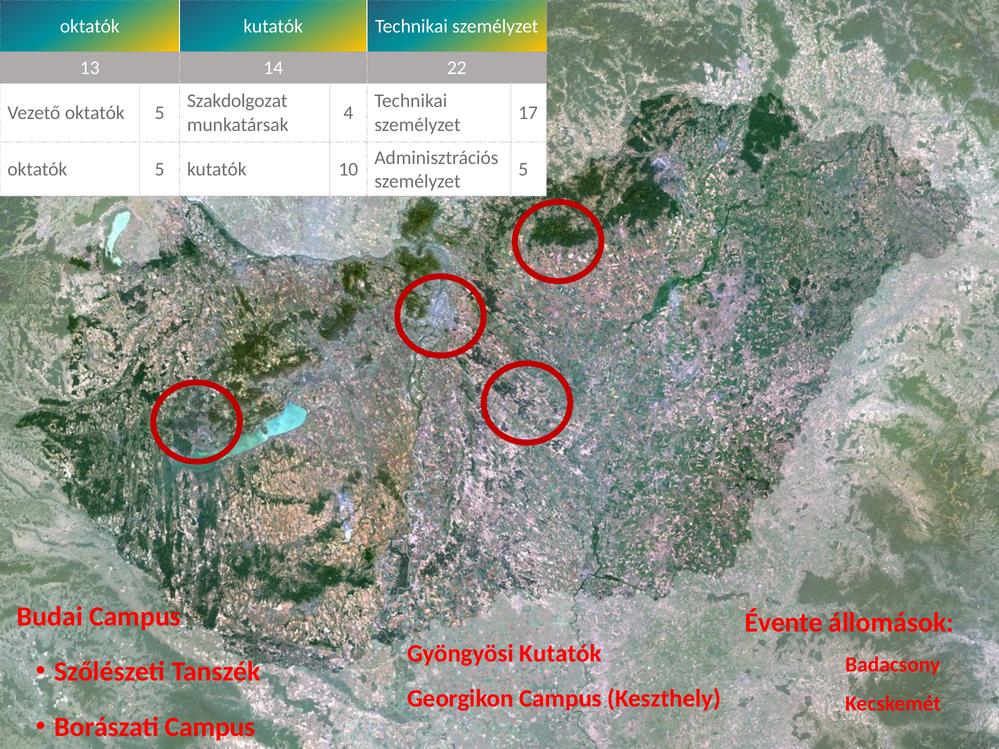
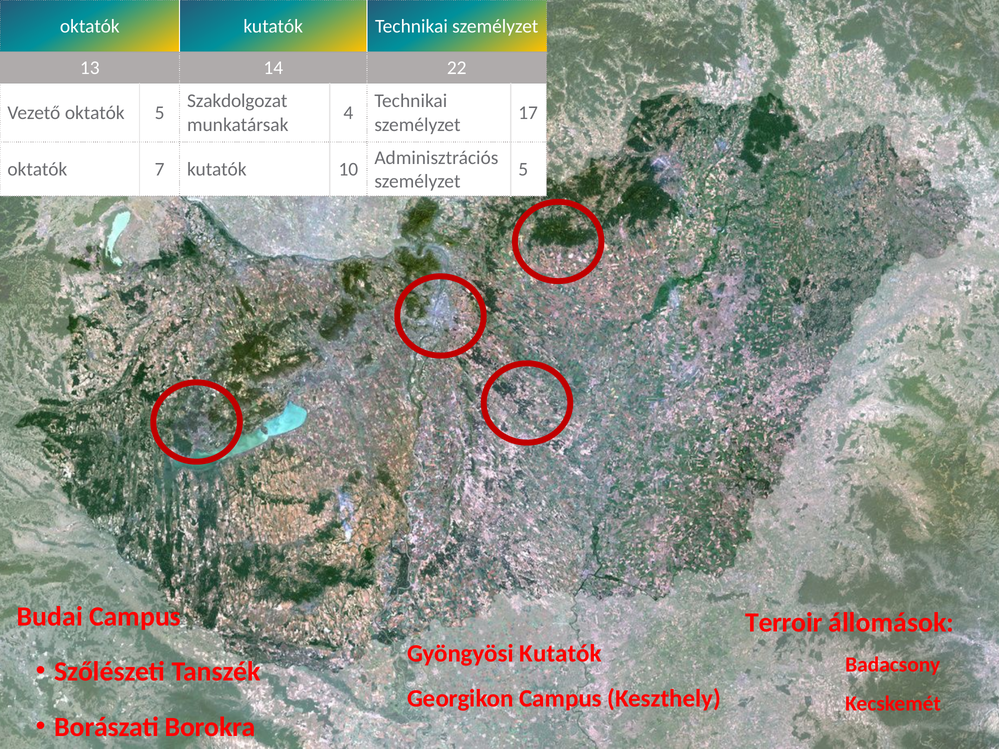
5 at (160, 169): 5 -> 7
Évente: Évente -> Terroir
Borászati Campus: Campus -> Borokra
